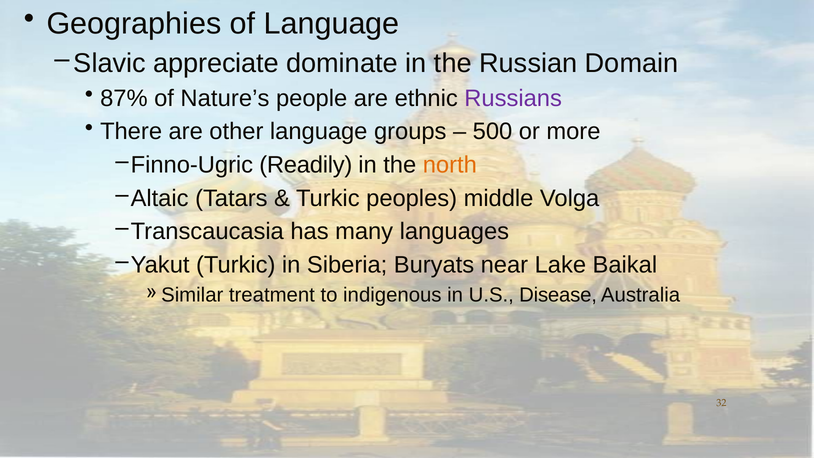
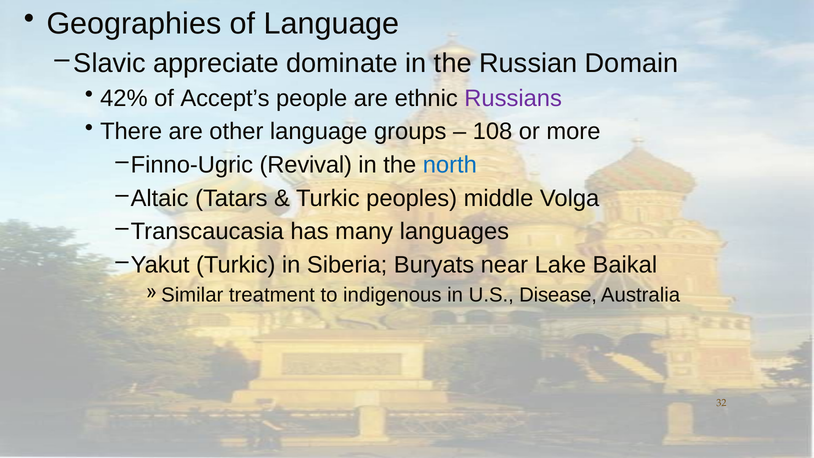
87%: 87% -> 42%
Nature’s: Nature’s -> Accept’s
500: 500 -> 108
Readily: Readily -> Revival
north colour: orange -> blue
